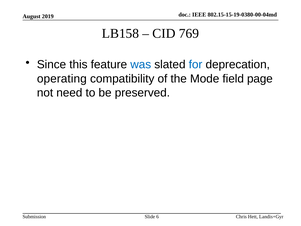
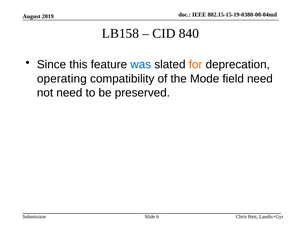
769: 769 -> 840
for colour: blue -> orange
field page: page -> need
